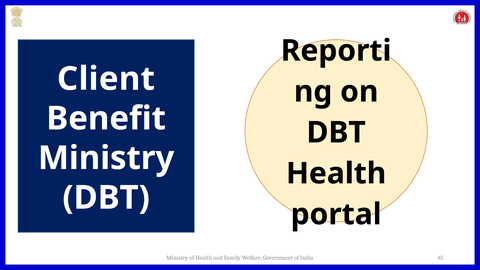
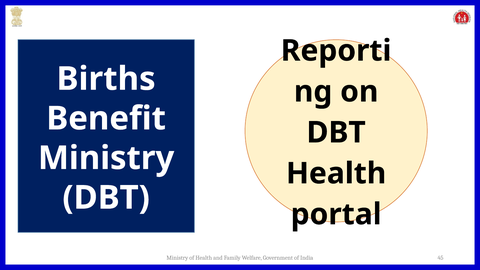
Client: Client -> Births
